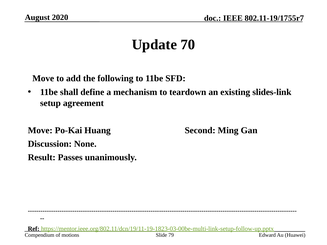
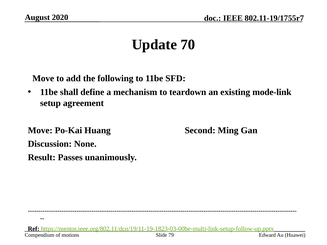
slides-link: slides-link -> mode-link
